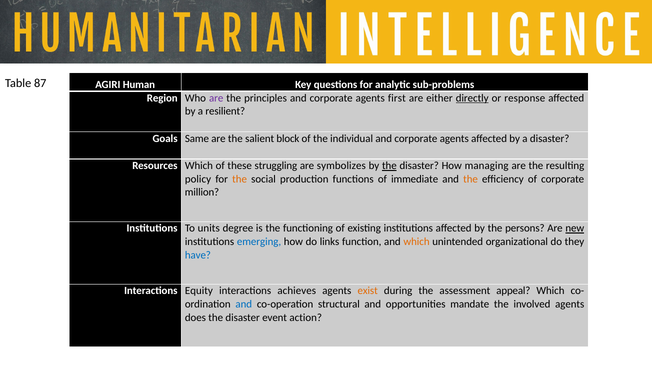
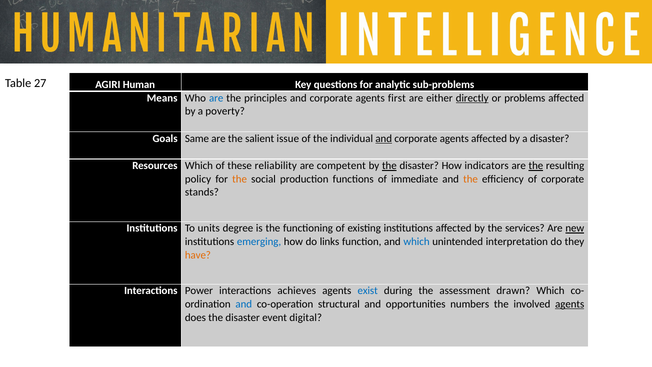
87: 87 -> 27
Region: Region -> Means
are at (216, 98) colour: purple -> blue
response: response -> problems
resilient: resilient -> poverty
block: block -> issue
and at (384, 139) underline: none -> present
struggling: struggling -> reliability
symbolizes: symbolizes -> competent
managing: managing -> indicators
the at (536, 166) underline: none -> present
million: million -> stands
persons: persons -> services
which at (416, 241) colour: orange -> blue
organizational: organizational -> interpretation
have colour: blue -> orange
Equity: Equity -> Power
exist colour: orange -> blue
appeal: appeal -> drawn
mandate: mandate -> numbers
agents at (570, 304) underline: none -> present
action: action -> digital
